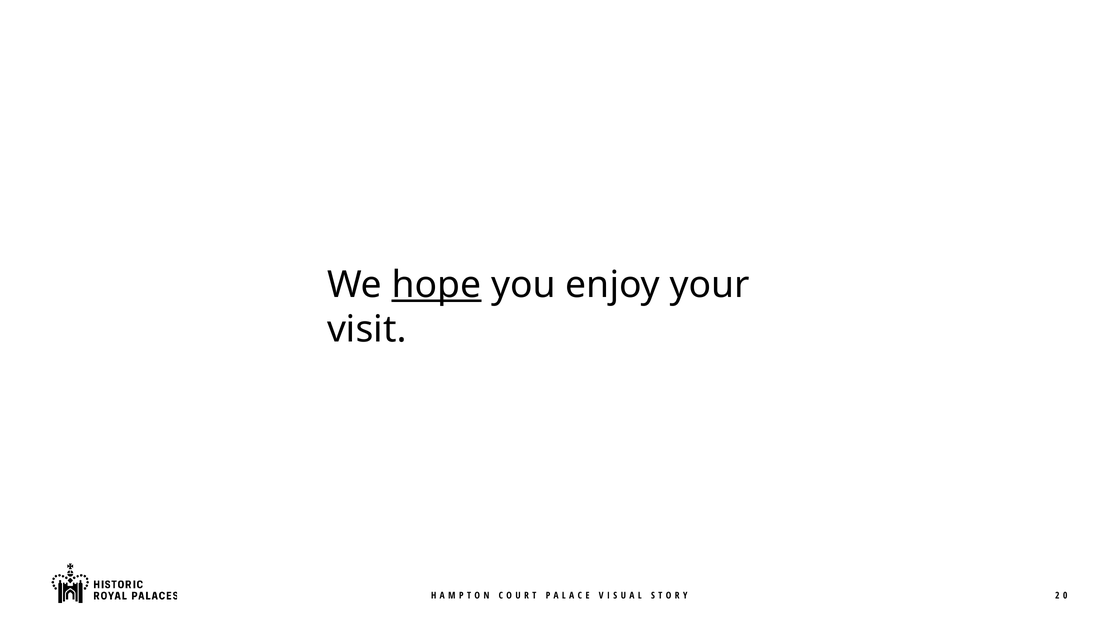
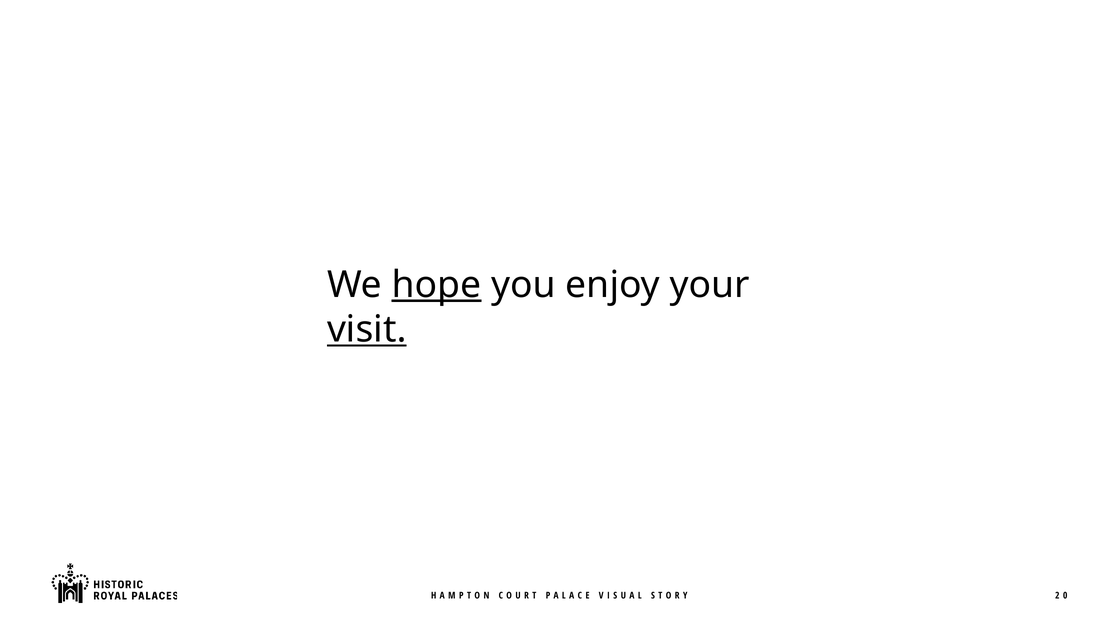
visit underline: none -> present
